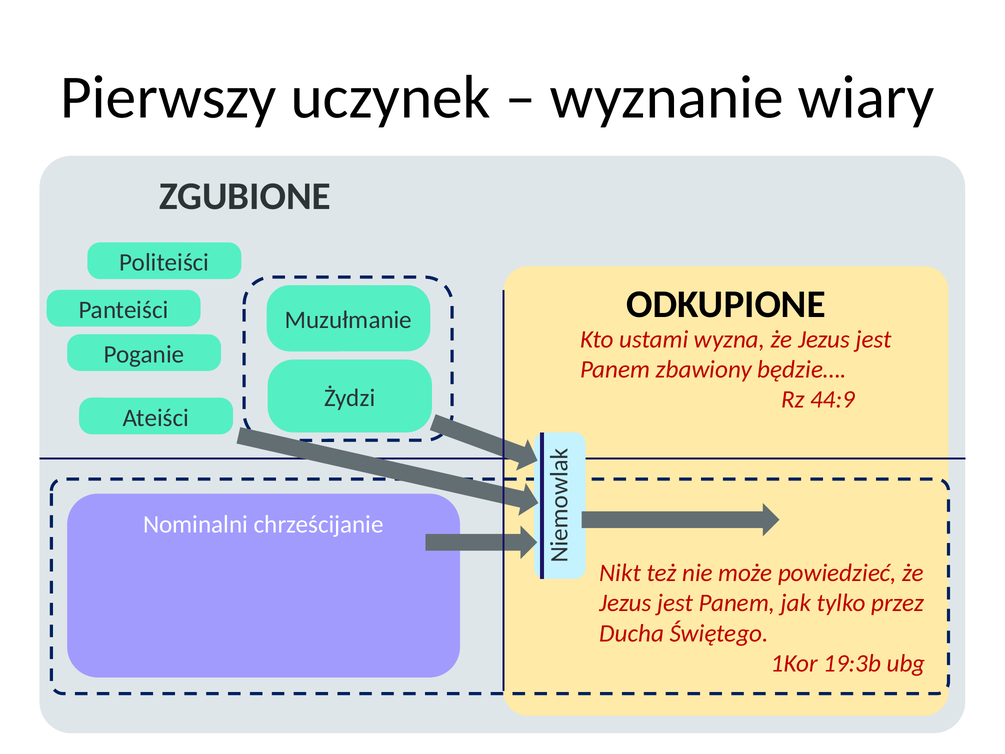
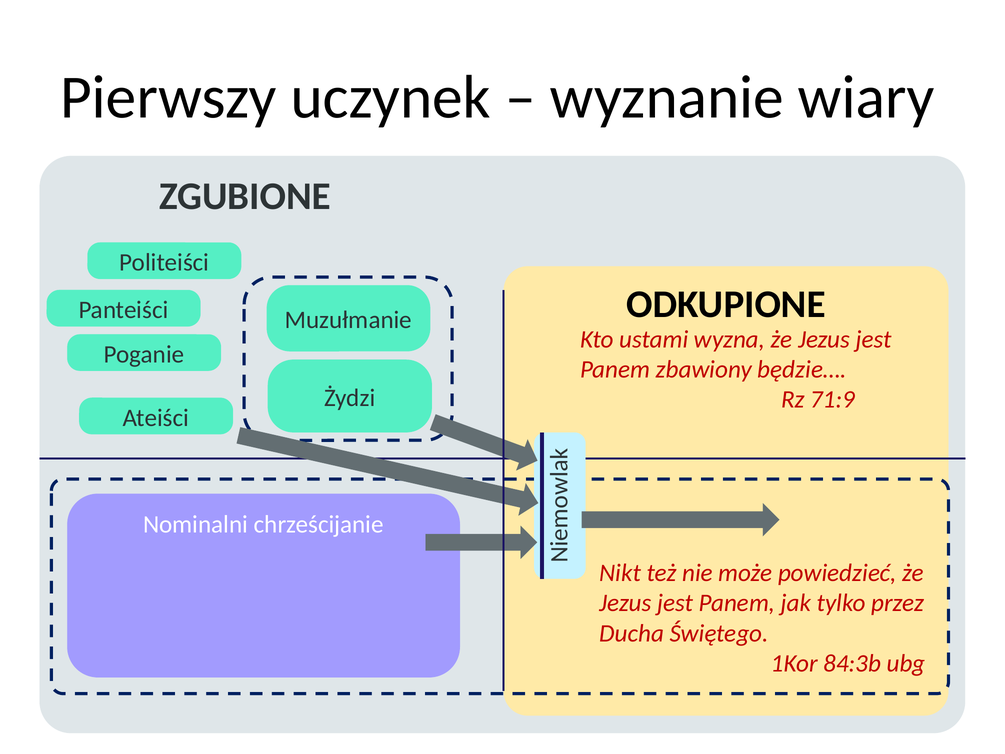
44:9: 44:9 -> 71:9
19:3b: 19:3b -> 84:3b
